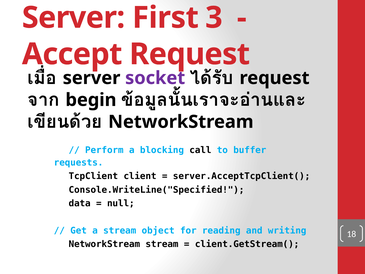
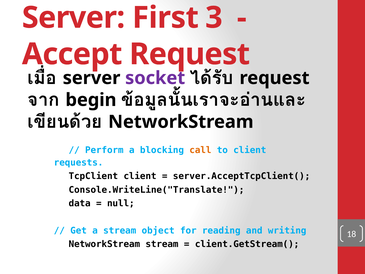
call colour: black -> orange
to buffer: buffer -> client
Console.WriteLine("Specified: Console.WriteLine("Specified -> Console.WriteLine("Translate
